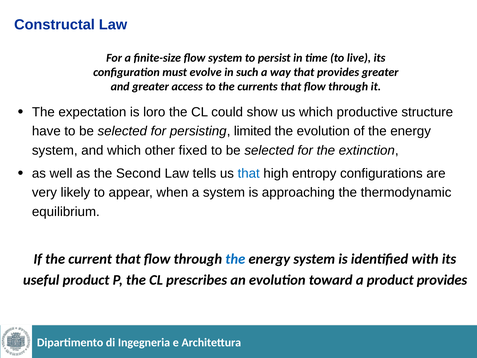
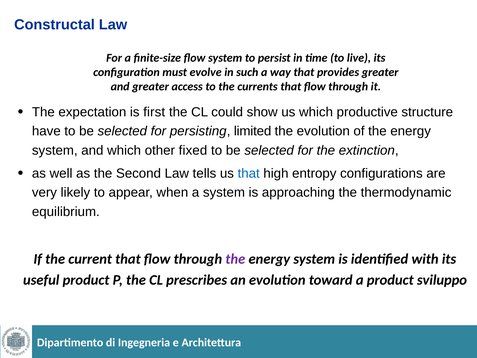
loro: loro -> first
the at (235, 259) colour: blue -> purple
product provides: provides -> sviluppo
